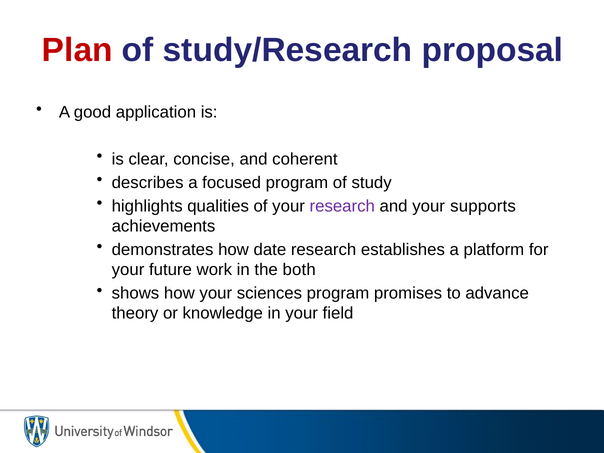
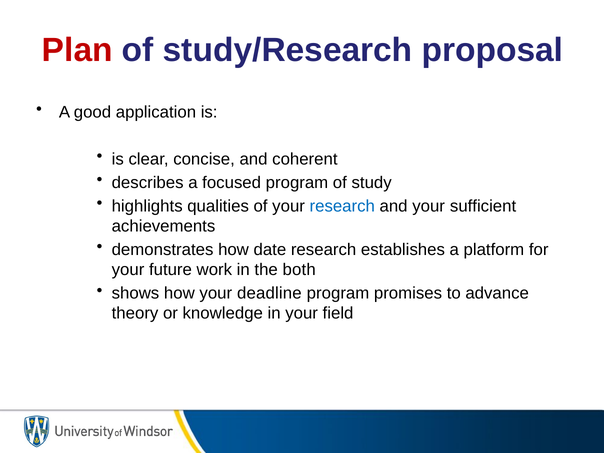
research at (342, 206) colour: purple -> blue
supports: supports -> sufficient
sciences: sciences -> deadline
